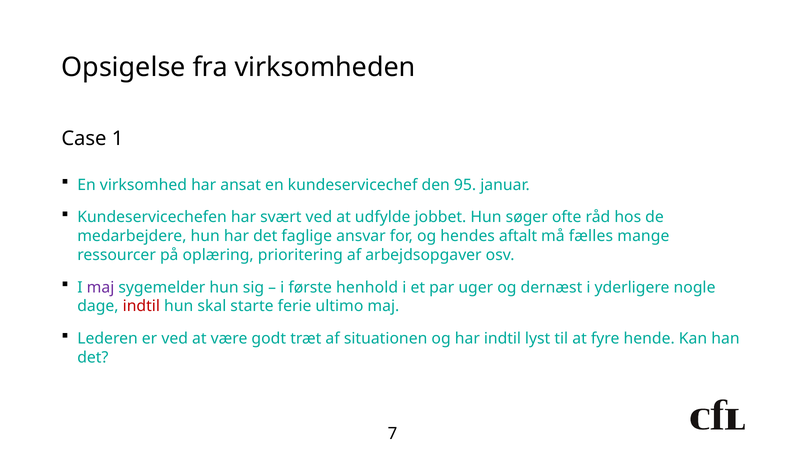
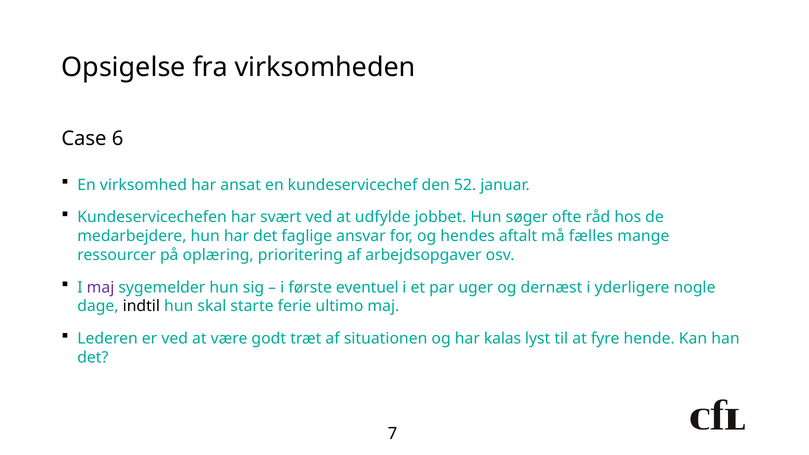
1: 1 -> 6
95: 95 -> 52
henhold: henhold -> eventuel
indtil at (141, 306) colour: red -> black
har indtil: indtil -> kalas
